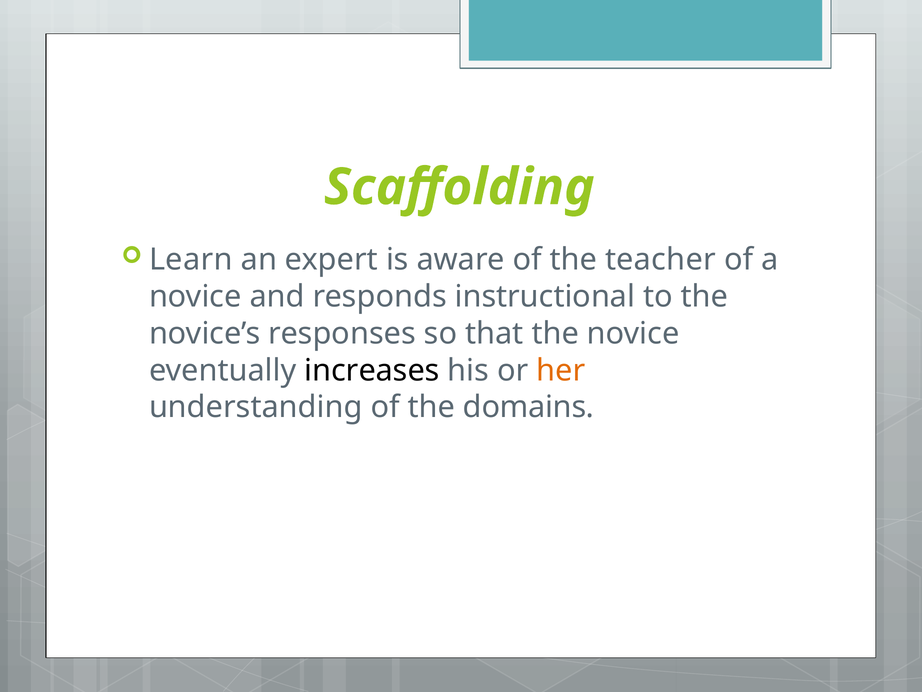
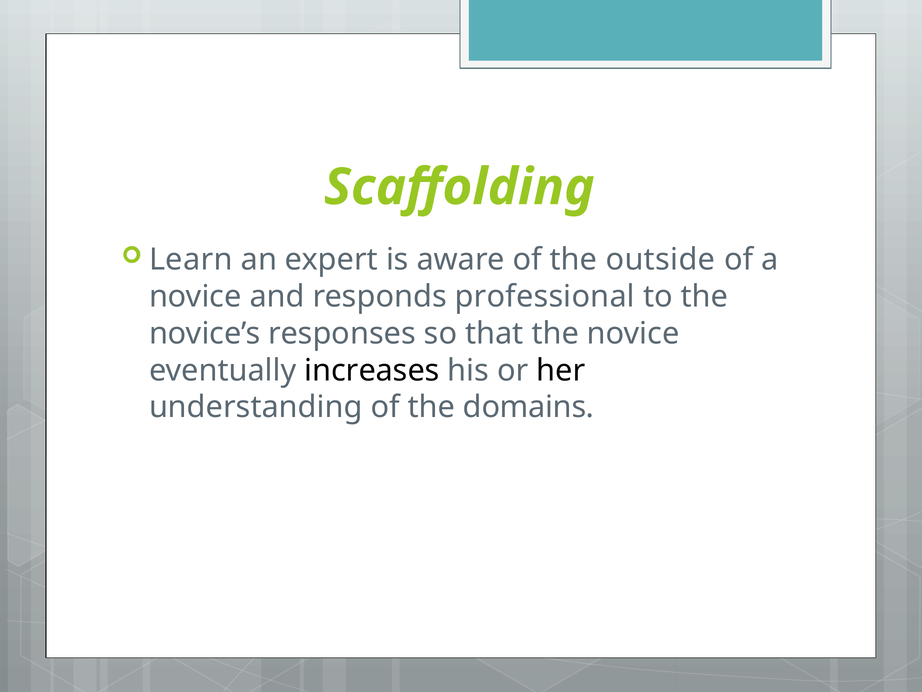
teacher: teacher -> outside
instructional: instructional -> professional
her colour: orange -> black
